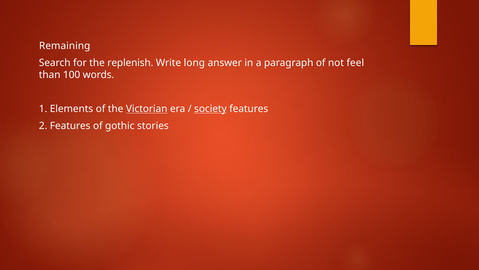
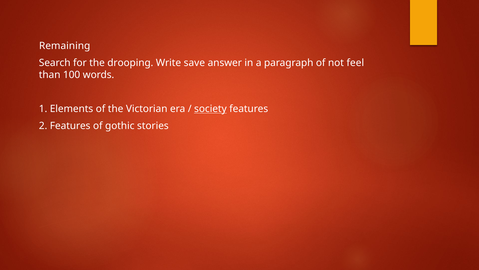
replenish: replenish -> drooping
long: long -> save
Victorian underline: present -> none
